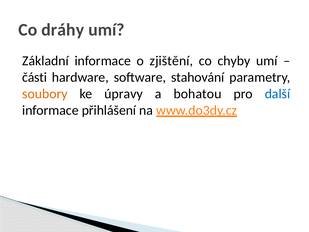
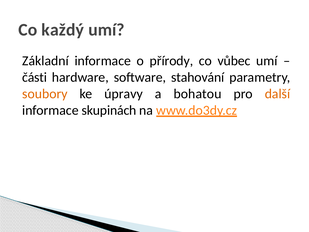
dráhy: dráhy -> každý
zjištění: zjištění -> přírody
chyby: chyby -> vůbec
další colour: blue -> orange
přihlášení: přihlášení -> skupinách
